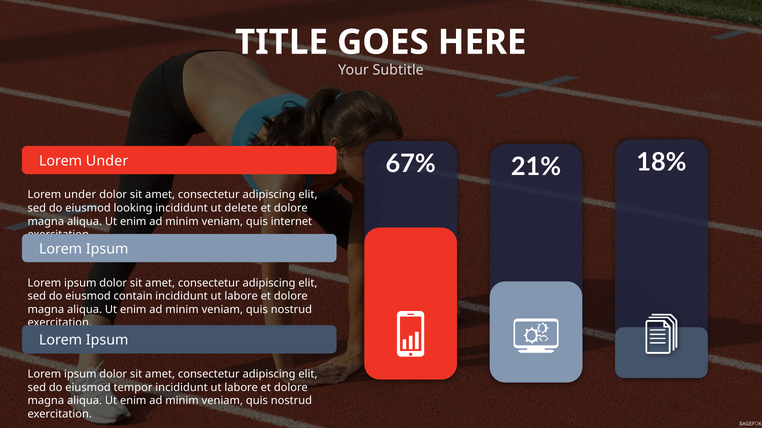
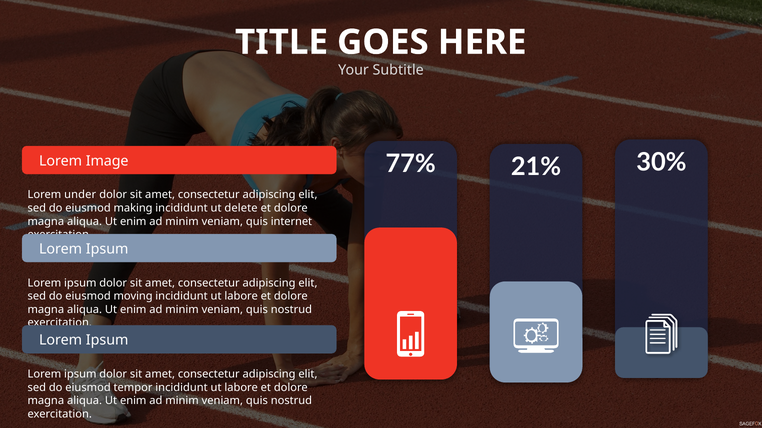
18%: 18% -> 30%
67%: 67% -> 77%
Under at (107, 161): Under -> Image
looking: looking -> making
contain: contain -> moving
